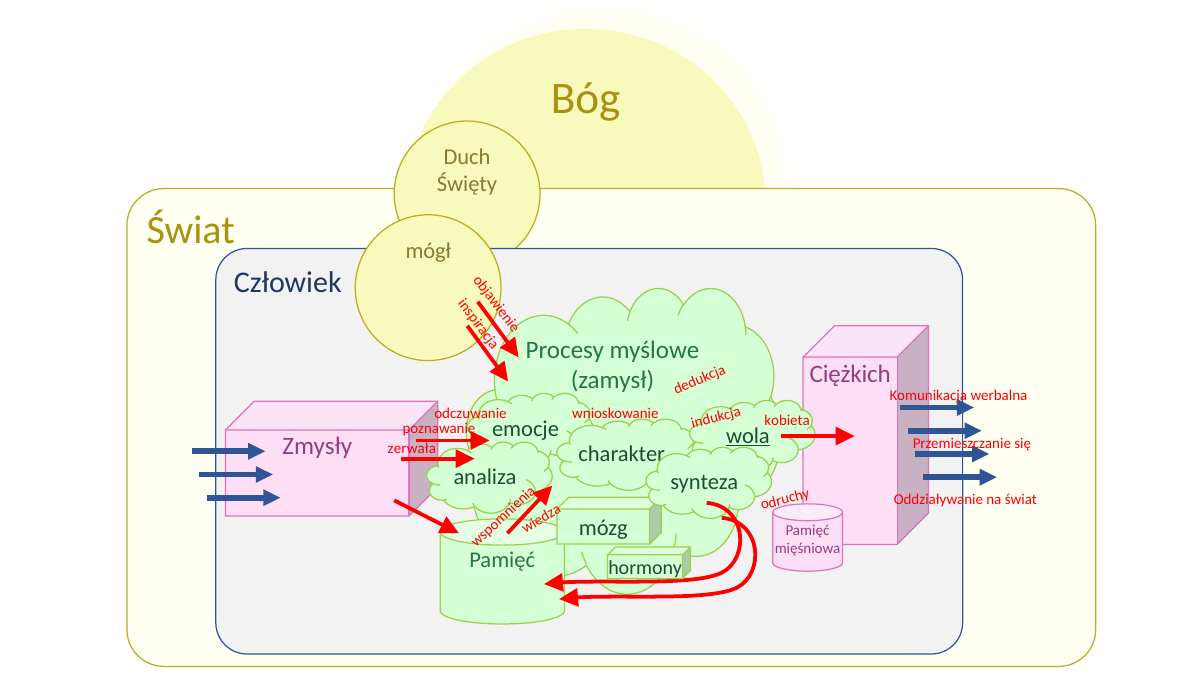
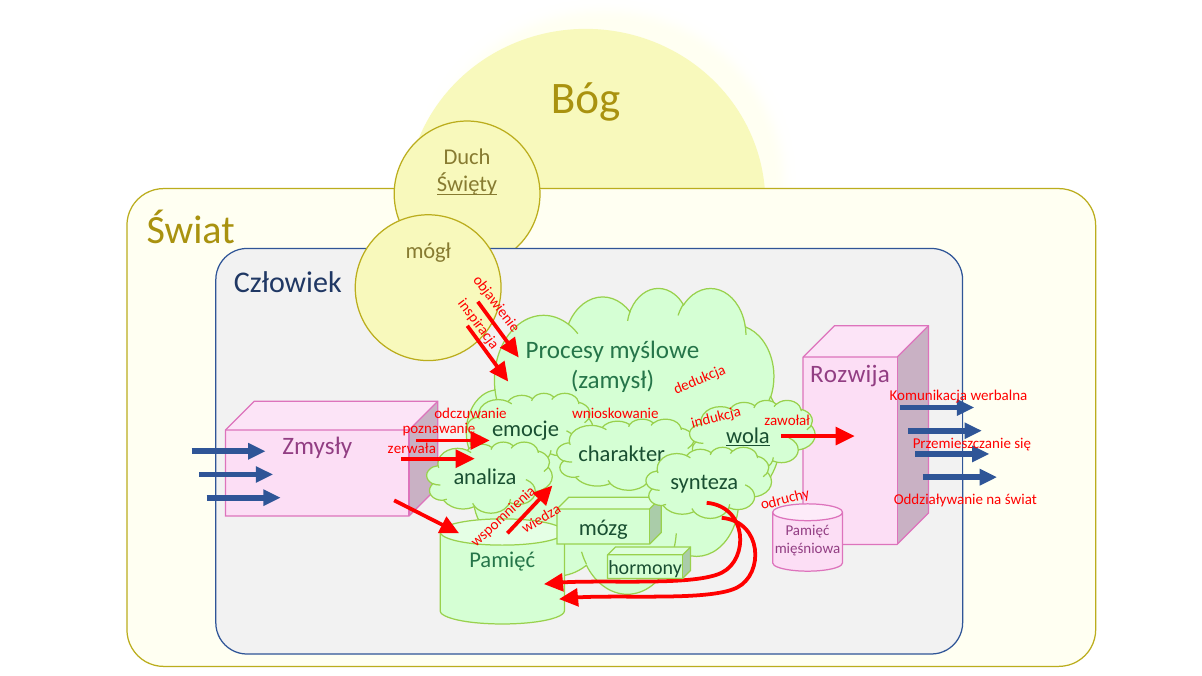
Święty underline: none -> present
Ciężkich: Ciężkich -> Rozwija
kobieta: kobieta -> zawołał
